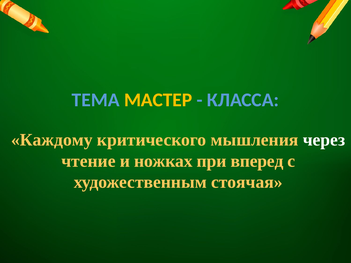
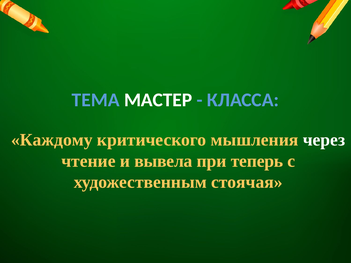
МАСТЕР colour: yellow -> white
ножках: ножках -> вывела
вперед: вперед -> теперь
